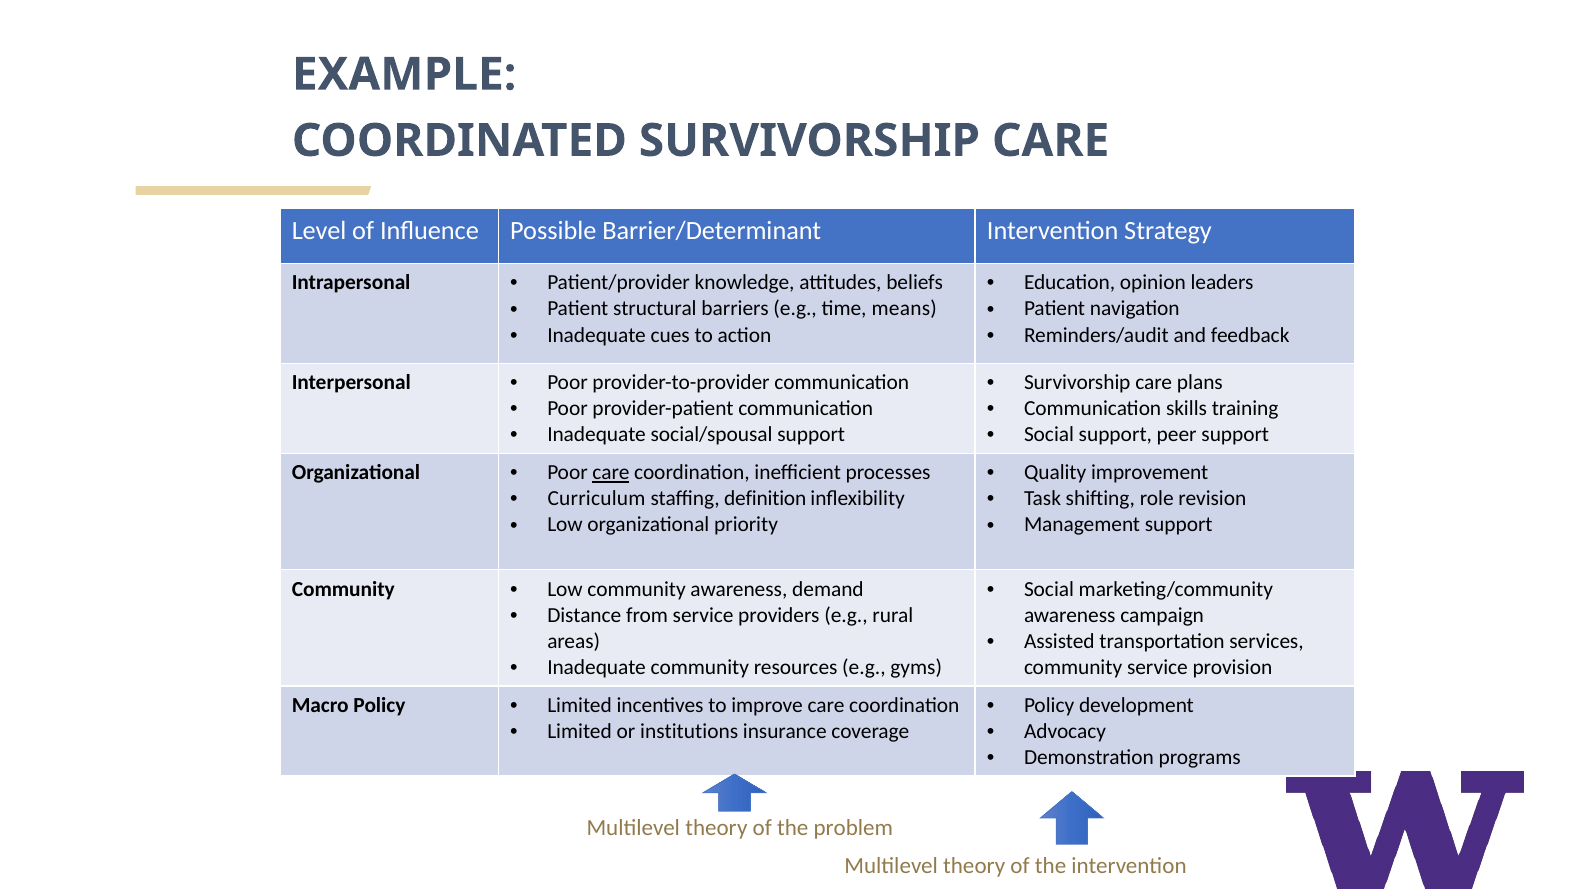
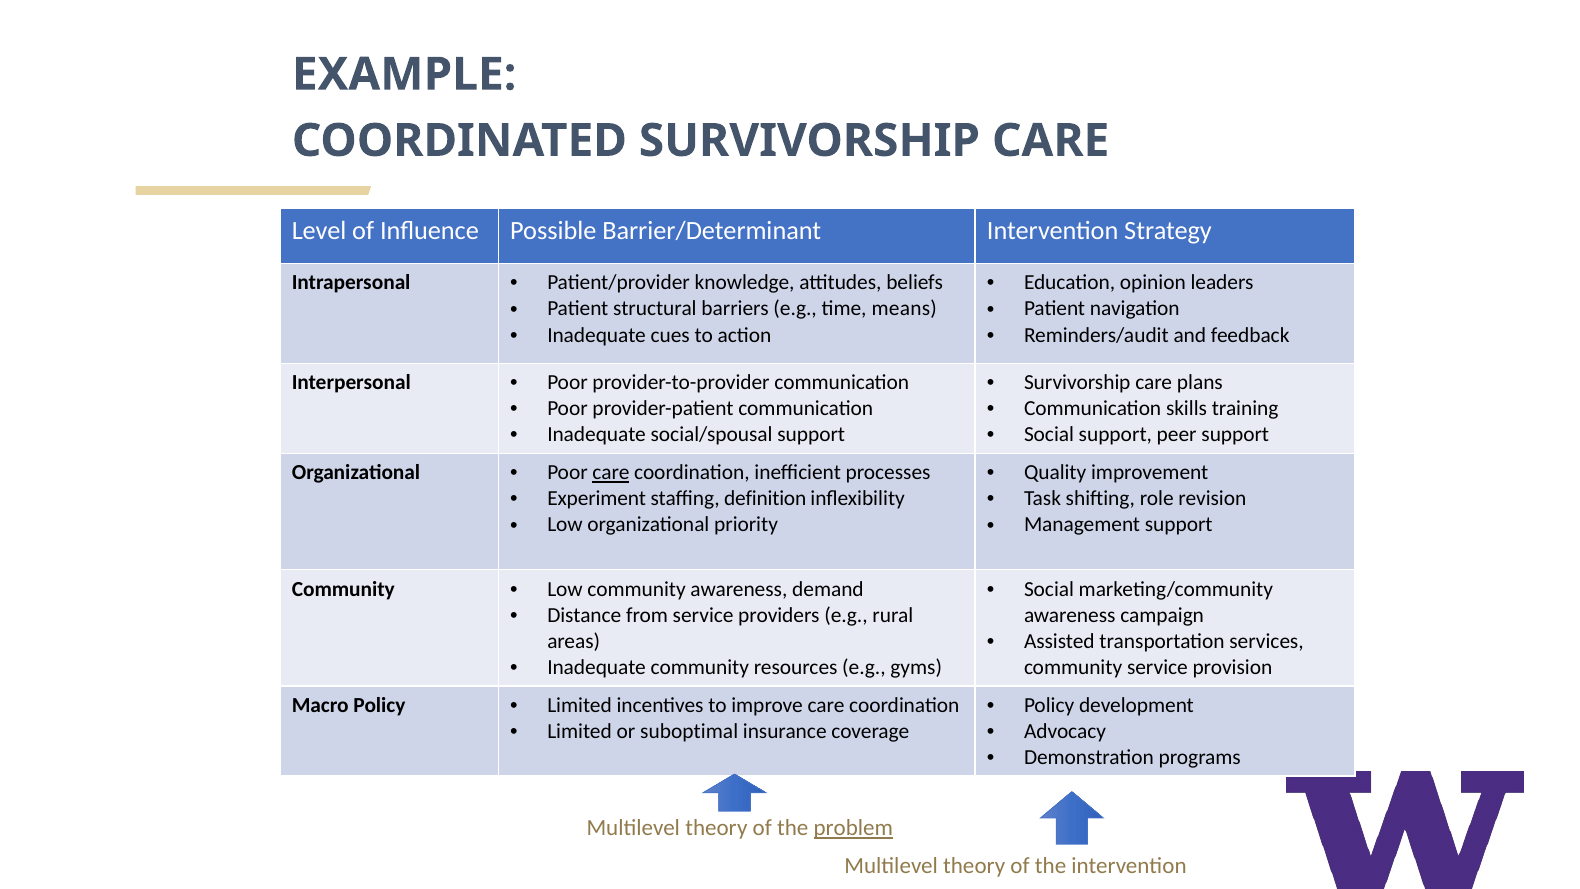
Curriculum: Curriculum -> Experiment
institutions: institutions -> suboptimal
problem underline: none -> present
